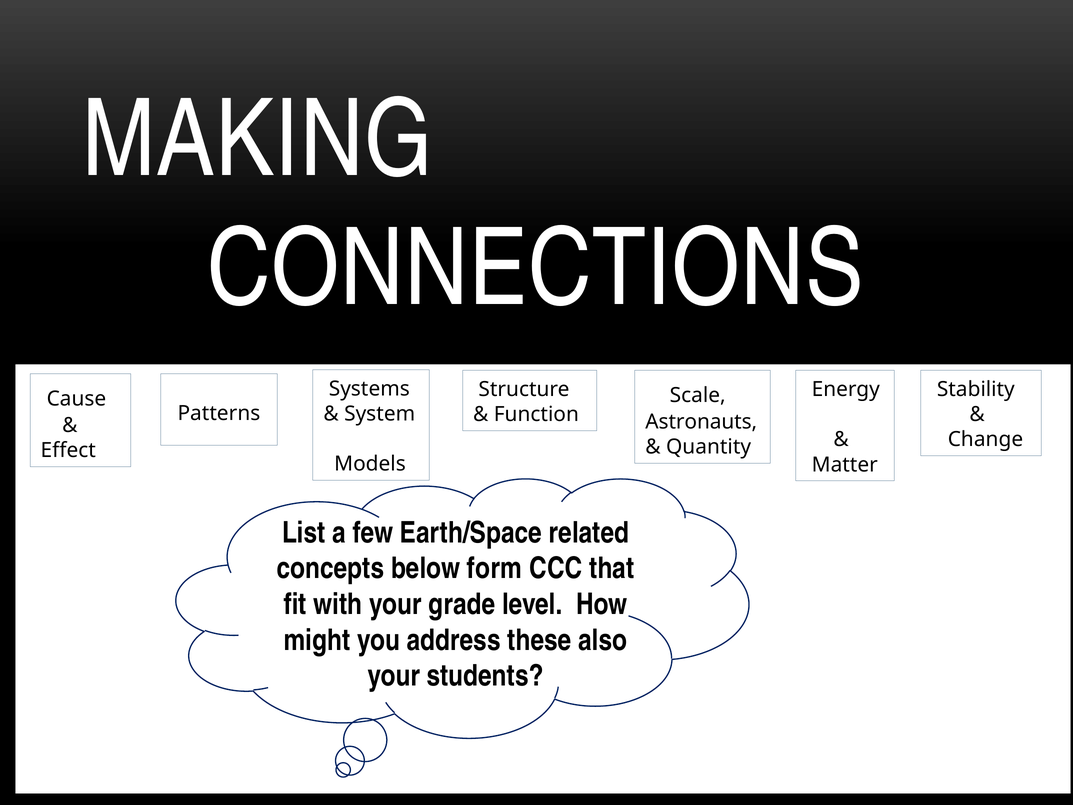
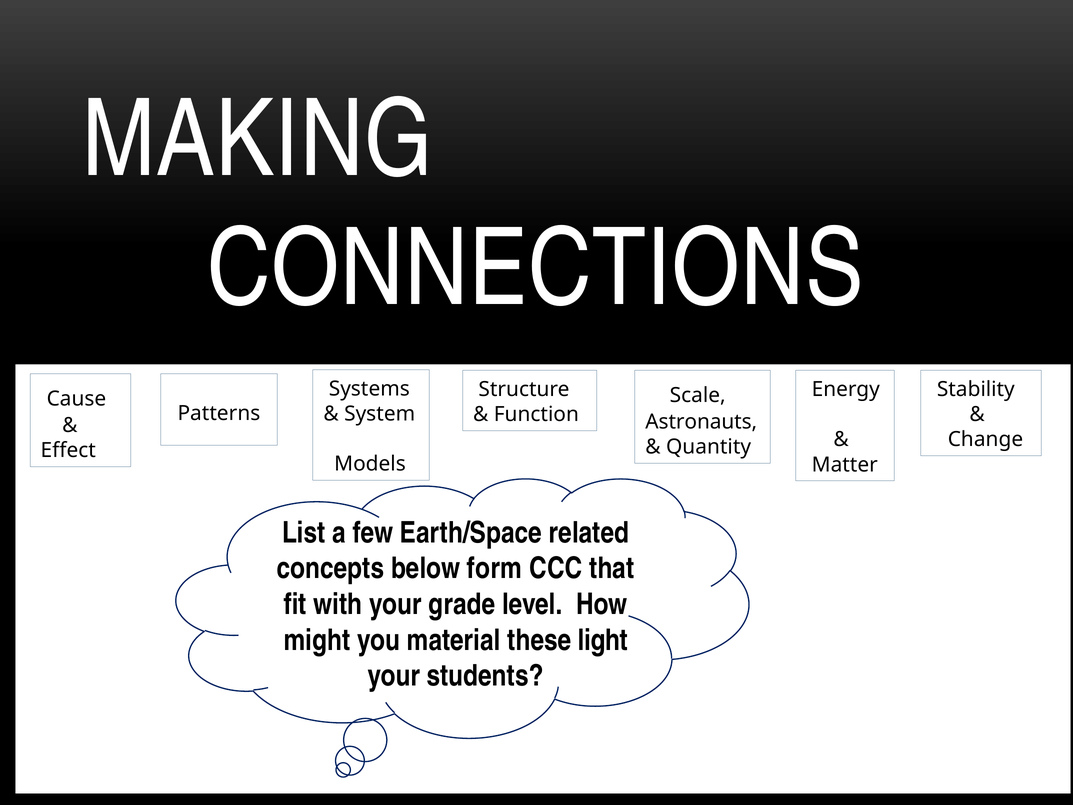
address: address -> material
also: also -> light
